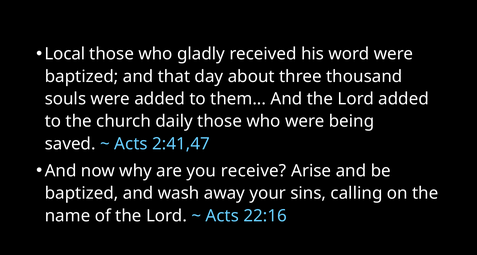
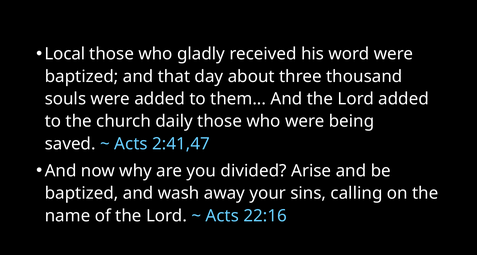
receive: receive -> divided
